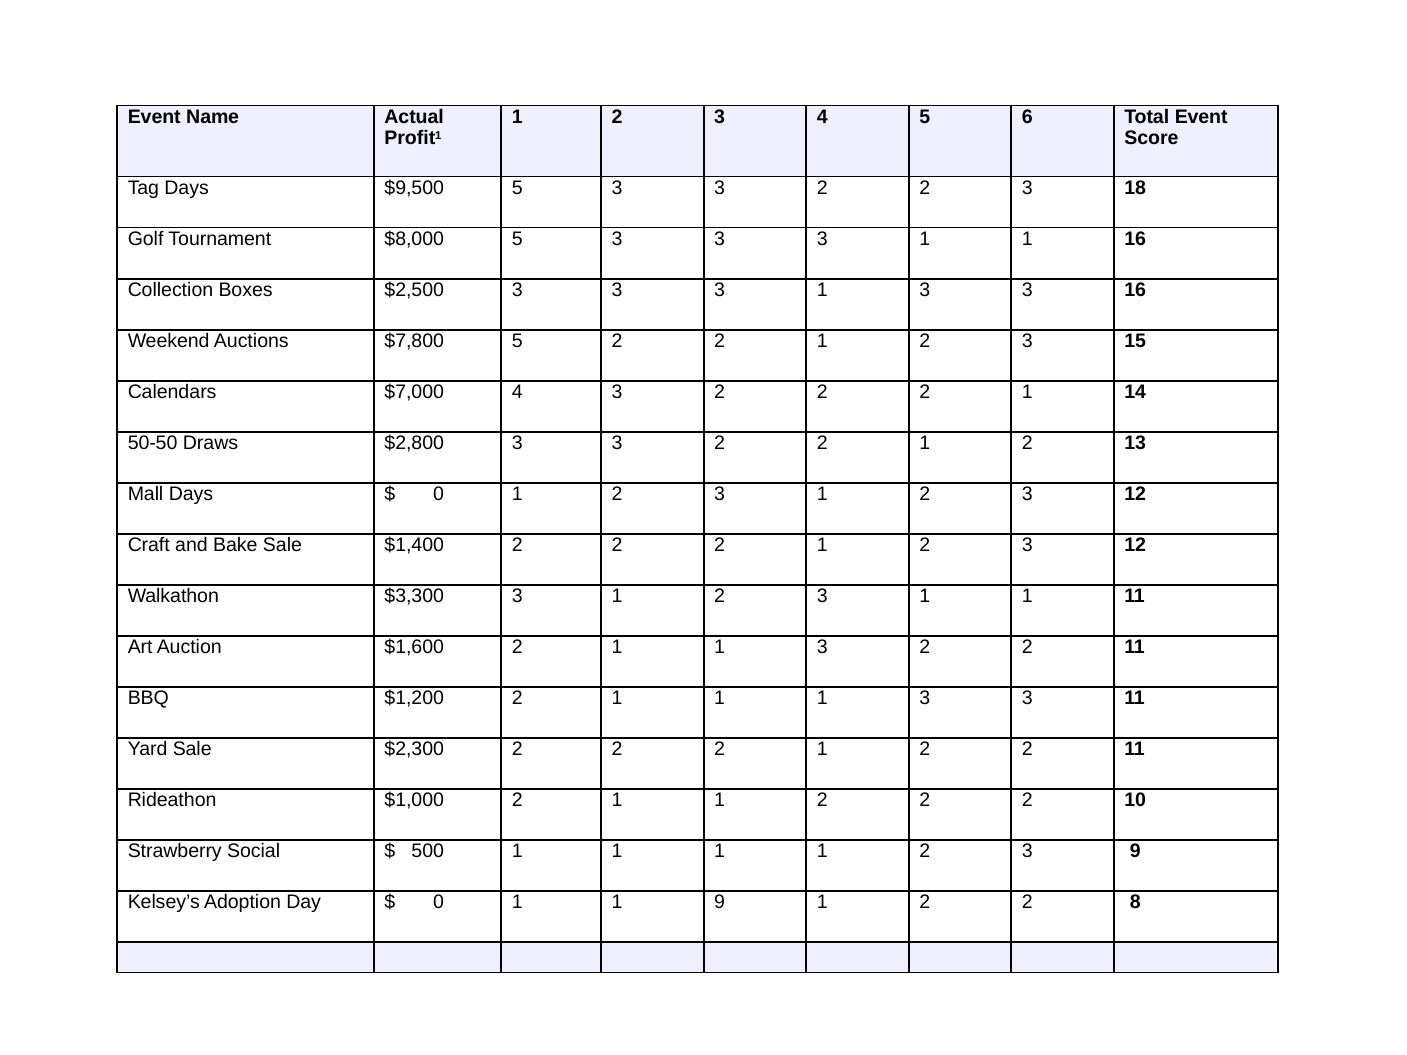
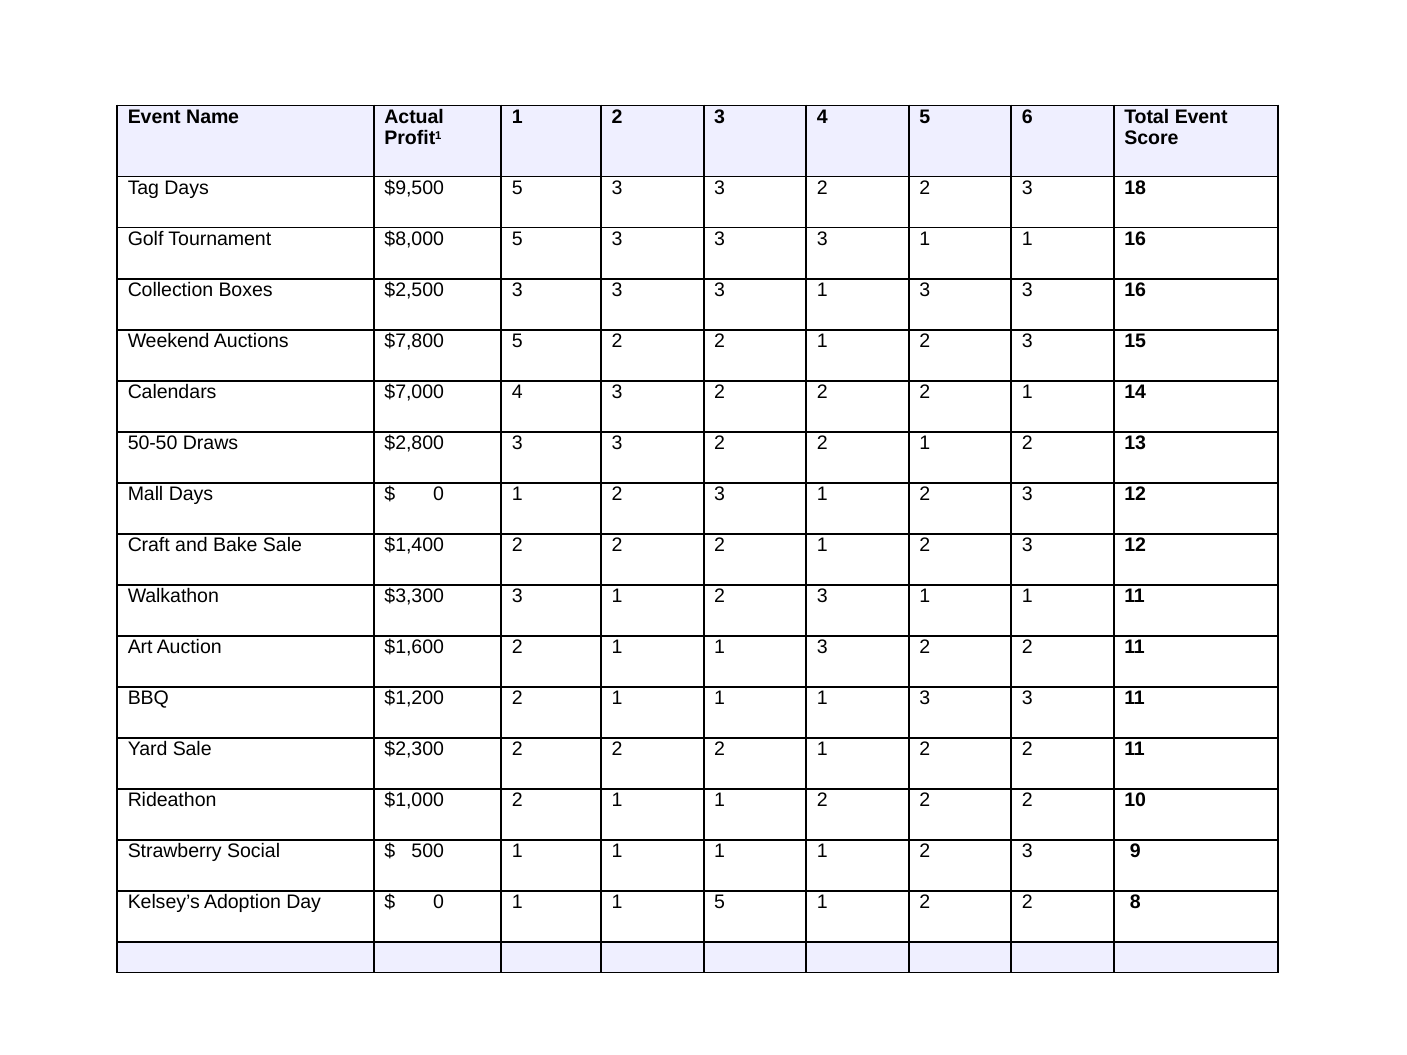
1 9: 9 -> 5
